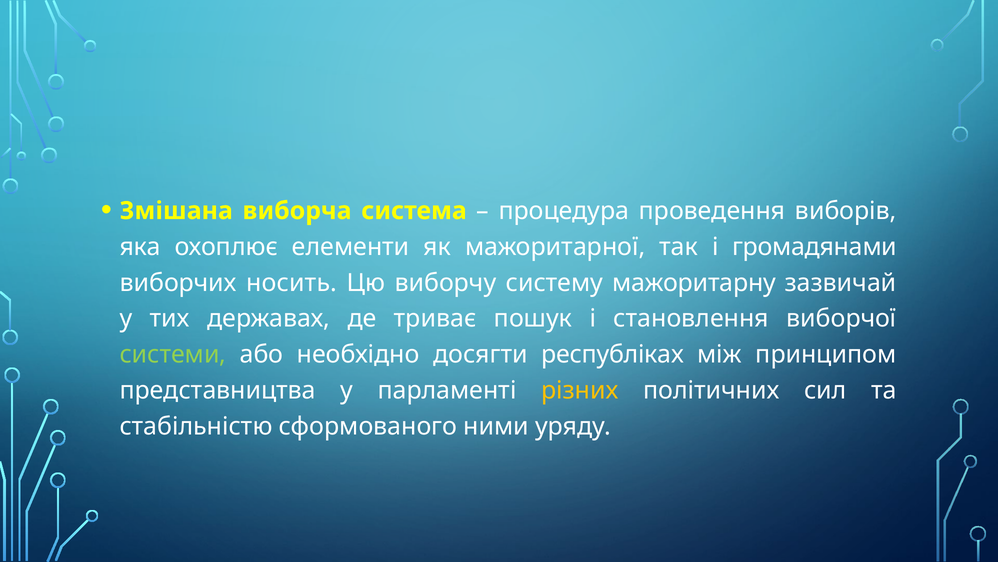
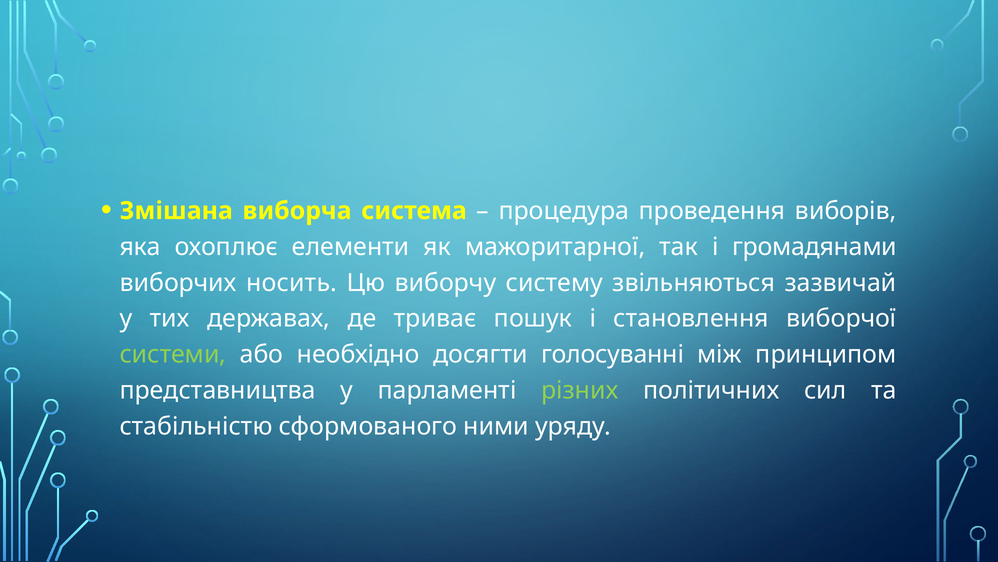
мажоритарну: мажоритарну -> звільняються
республіках: республіках -> голосуванні
різних colour: yellow -> light green
